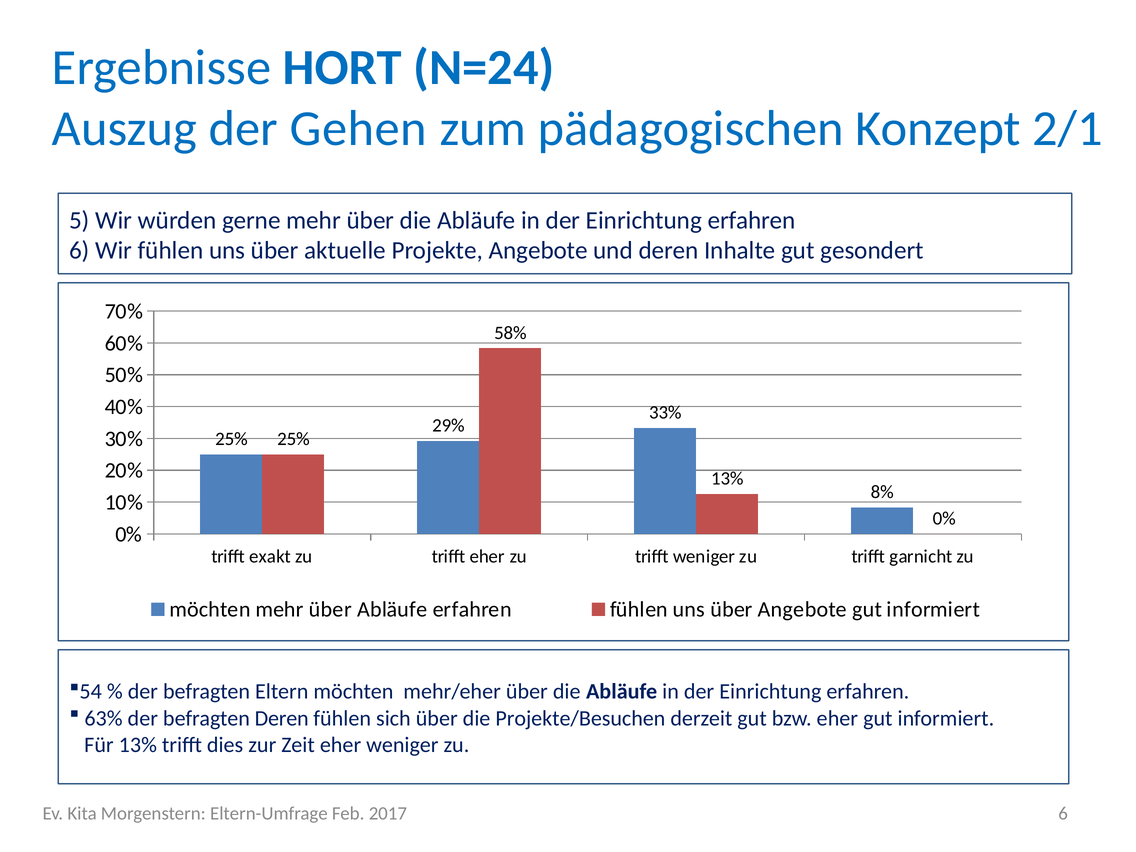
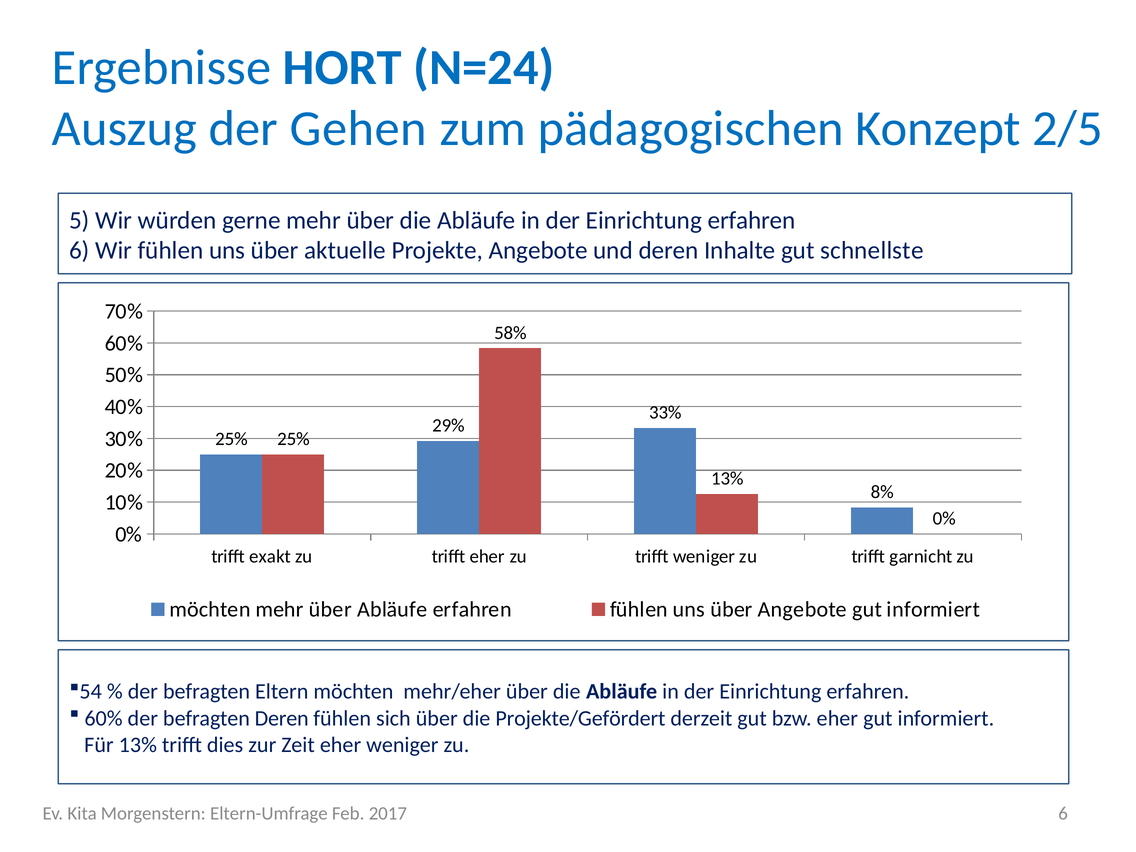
2/1: 2/1 -> 2/5
gesondert: gesondert -> schnellste
63% at (103, 718): 63% -> 60%
Projekte/Besuchen: Projekte/Besuchen -> Projekte/Gefördert
